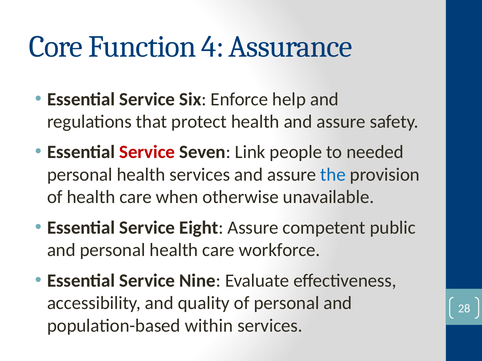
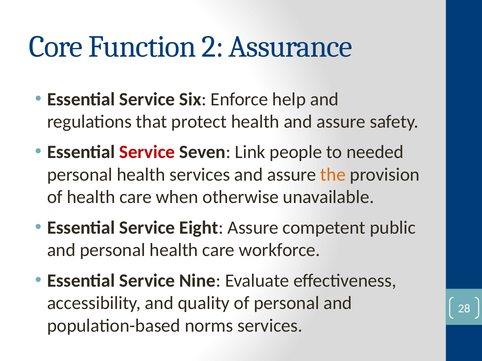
4: 4 -> 2
the colour: blue -> orange
within: within -> norms
